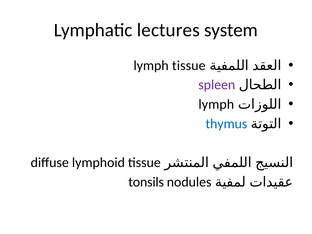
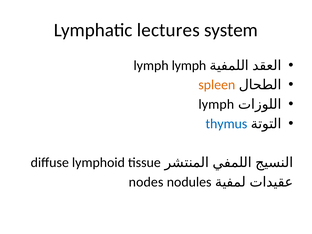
lymph tissue: tissue -> lymph
spleen colour: purple -> orange
tonsils: tonsils -> nodes
